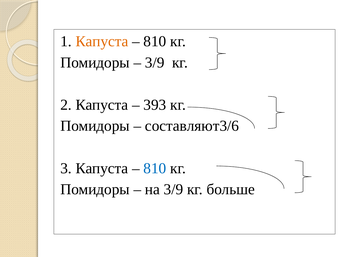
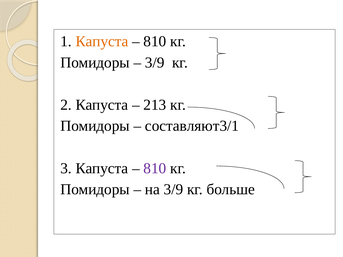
393: 393 -> 213
составляют3/6: составляют3/6 -> составляют3/1
810 at (155, 168) colour: blue -> purple
